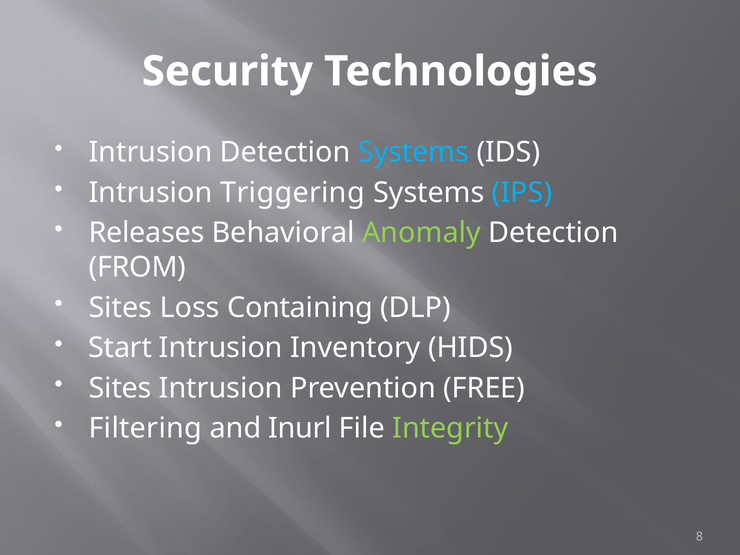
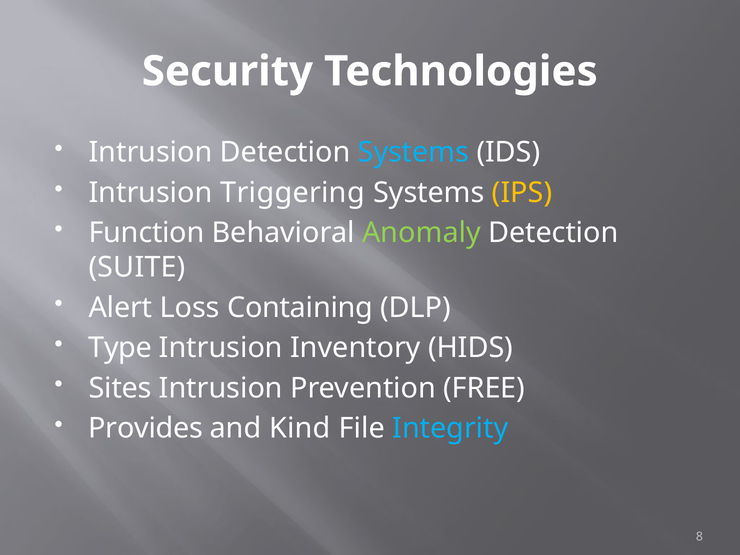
IPS colour: light blue -> yellow
Releases: Releases -> Function
FROM: FROM -> SUITE
Sites at (120, 308): Sites -> Alert
Start: Start -> Type
Filtering: Filtering -> Provides
Inurl: Inurl -> Kind
Integrity colour: light green -> light blue
